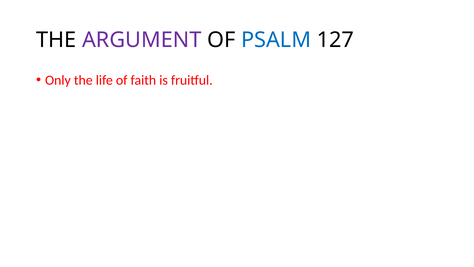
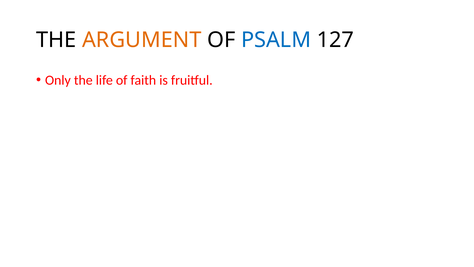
ARGUMENT colour: purple -> orange
